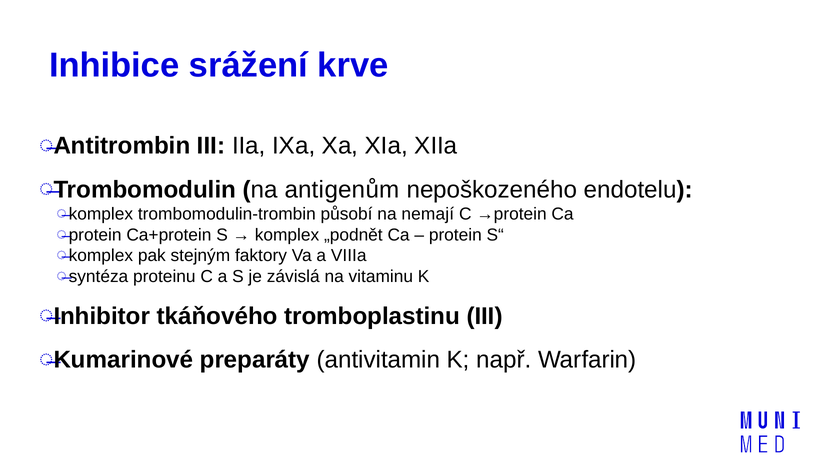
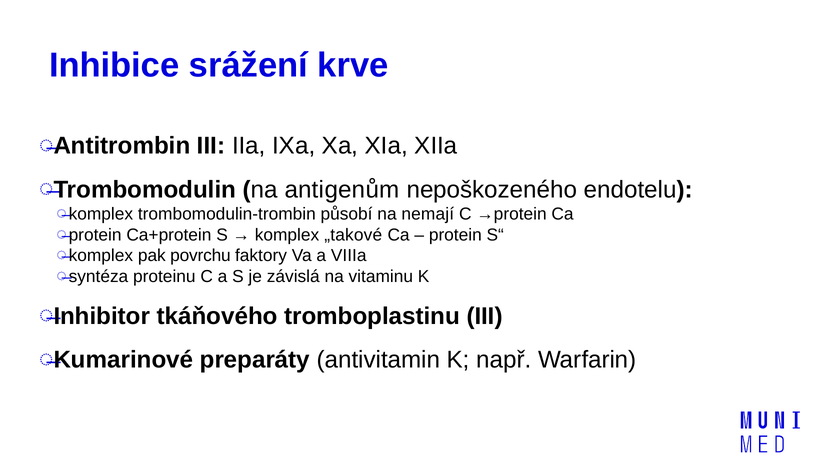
„podnět: „podnět -> „takové
stejným: stejným -> povrchu
